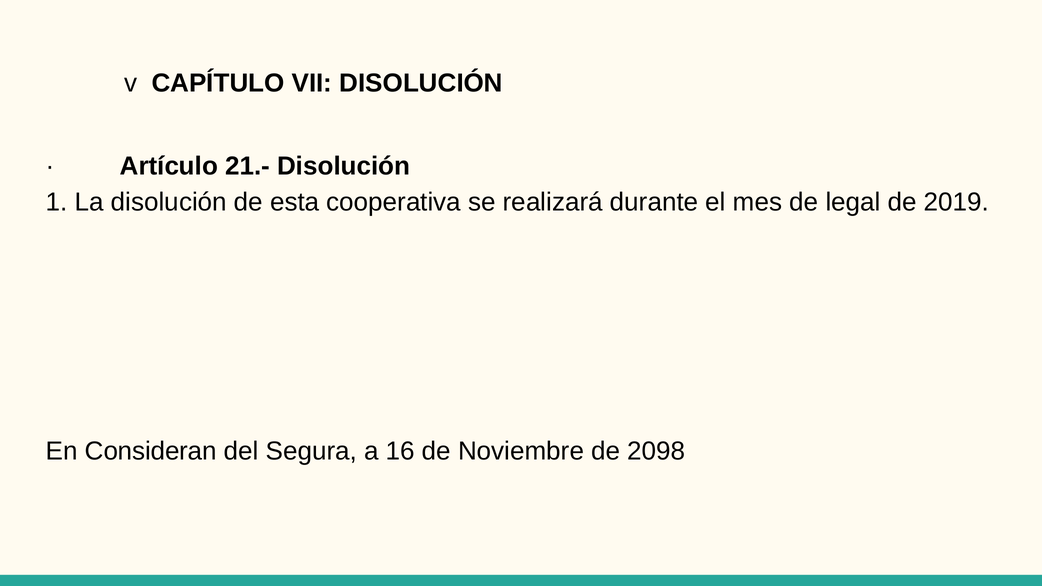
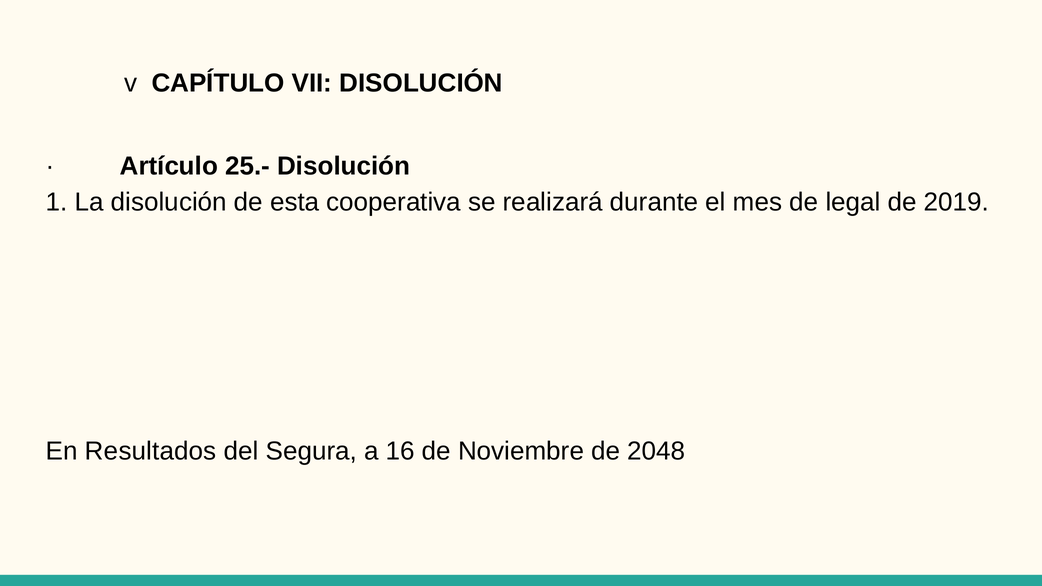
21.-: 21.- -> 25.-
Consideran: Consideran -> Resultados
2098: 2098 -> 2048
